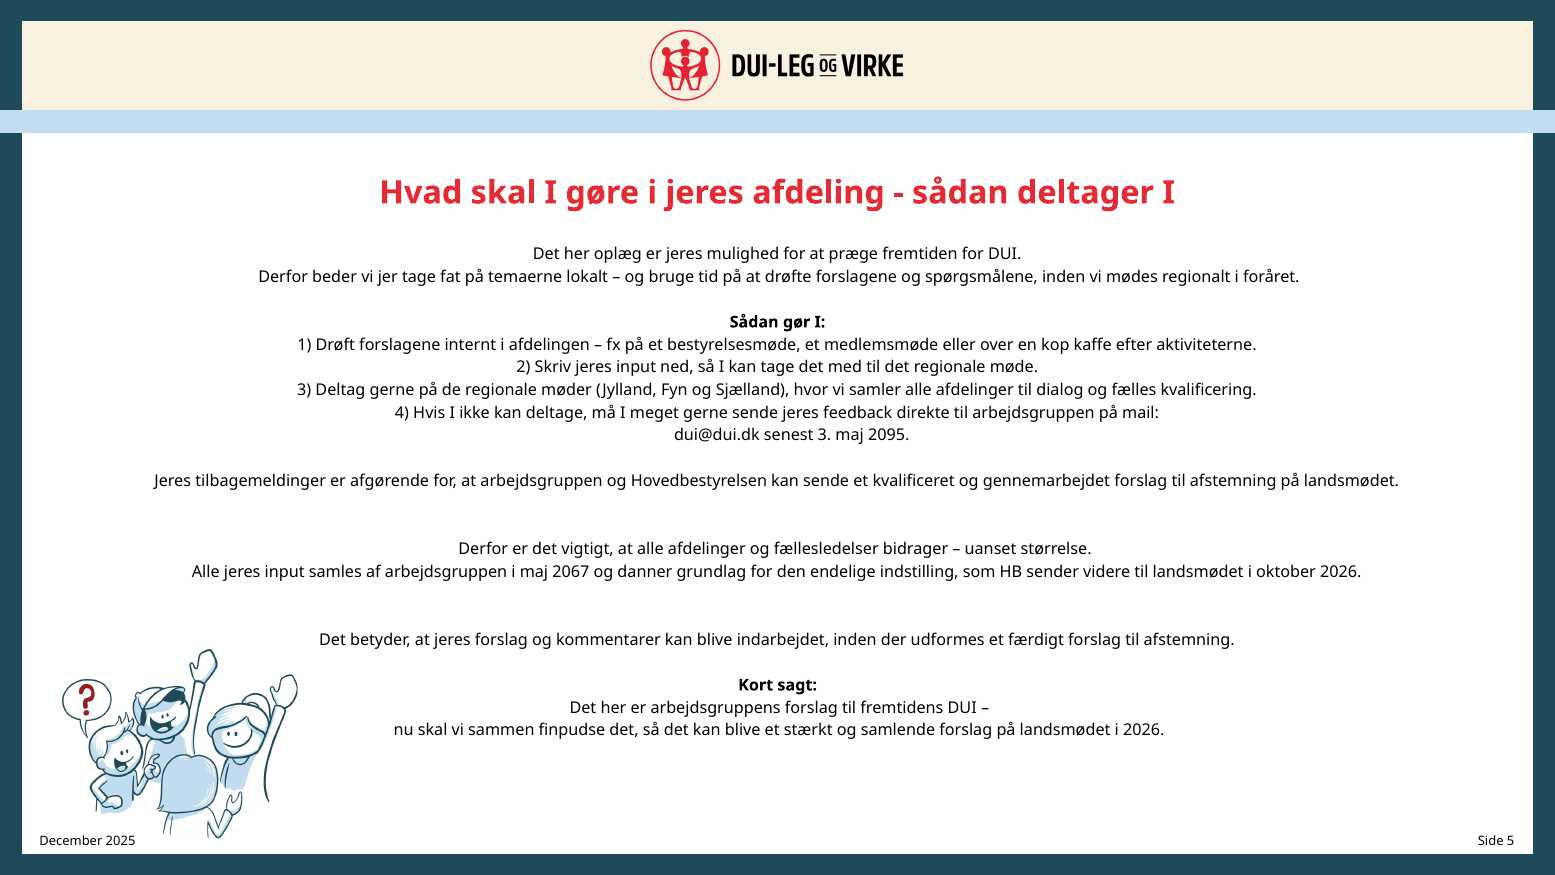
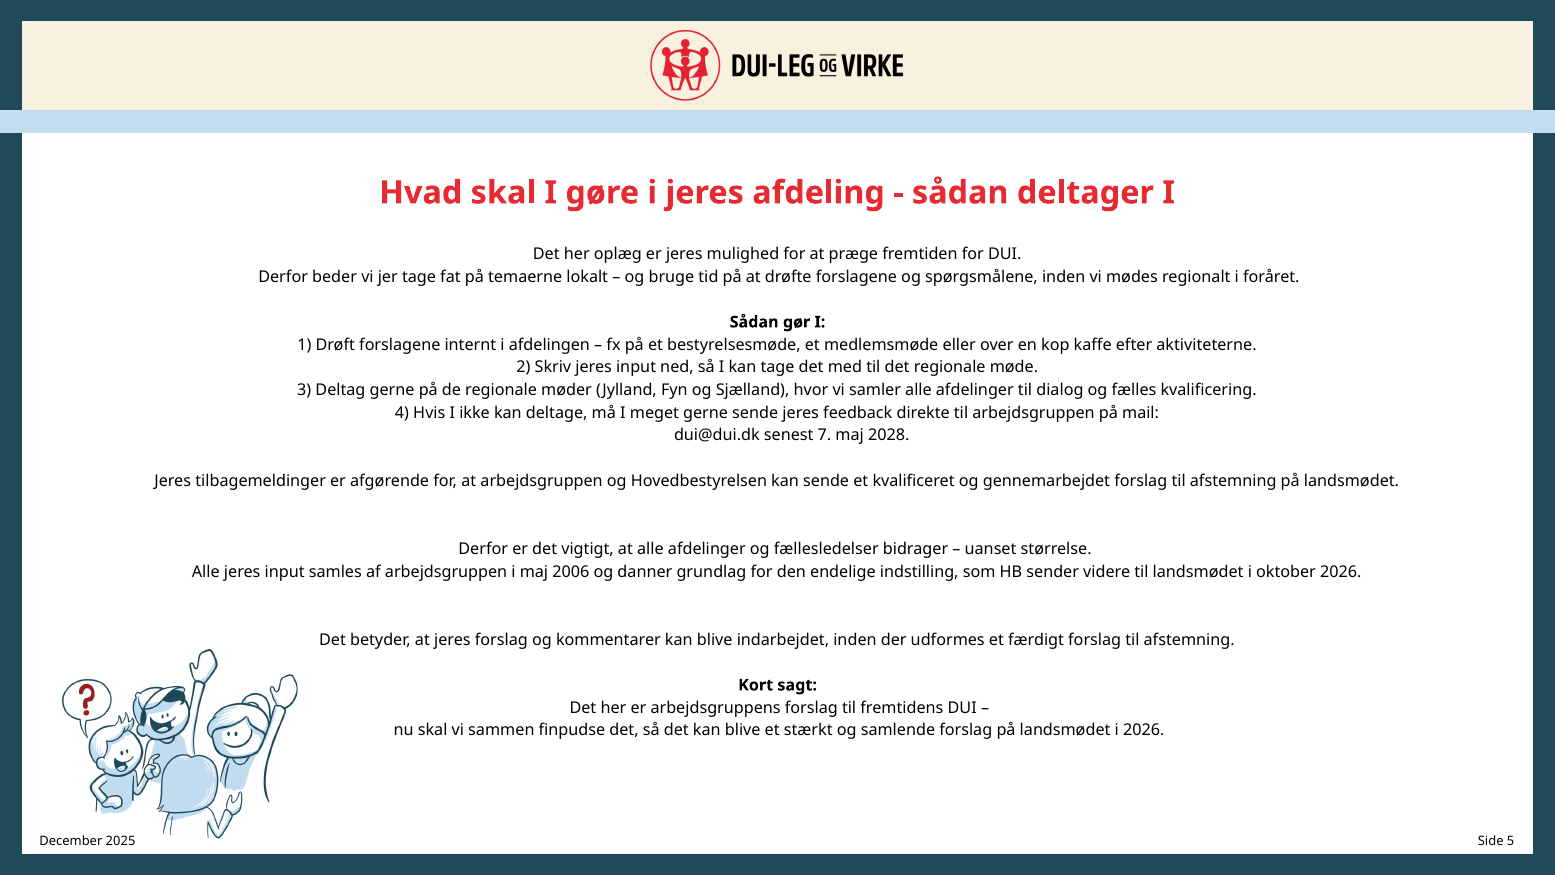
senest 3: 3 -> 7
2095: 2095 -> 2028
2067: 2067 -> 2006
